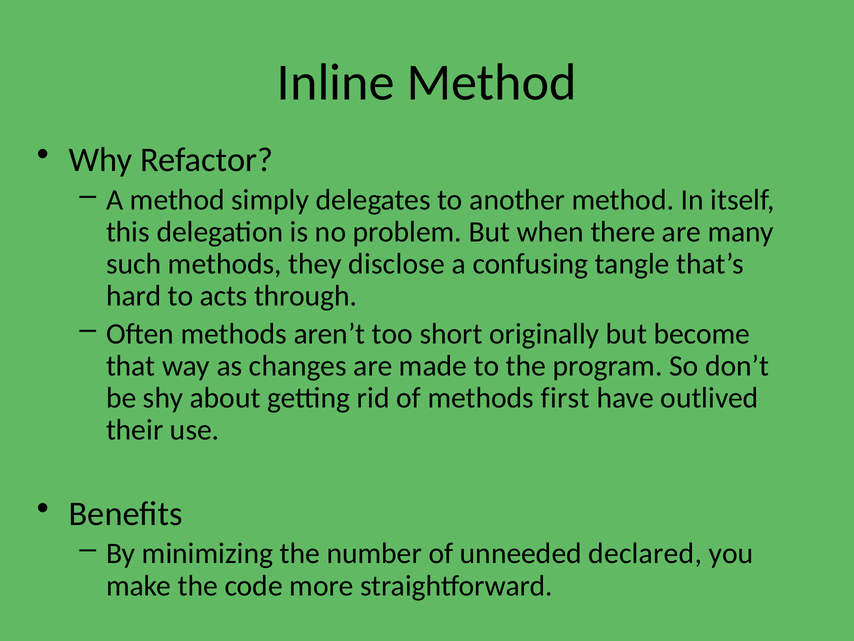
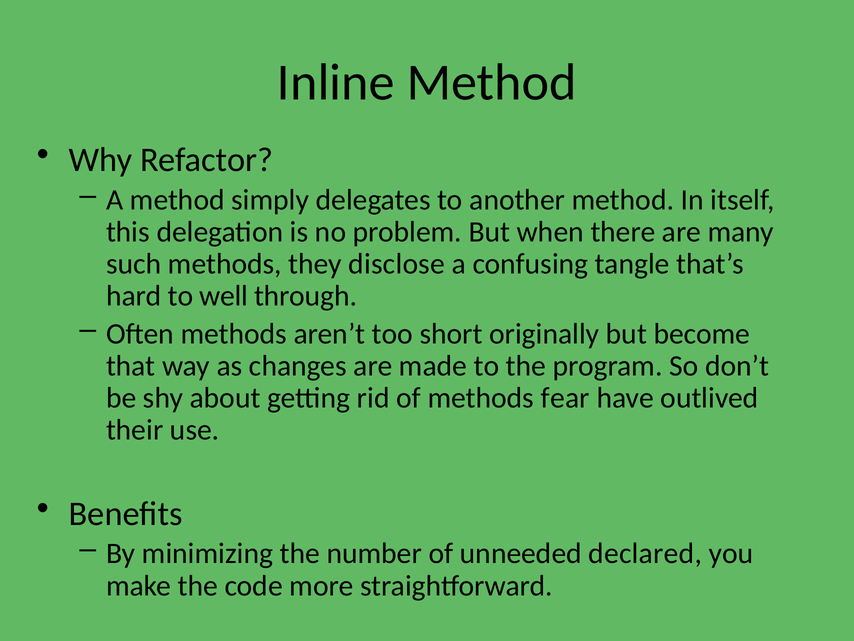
acts: acts -> well
first: first -> fear
